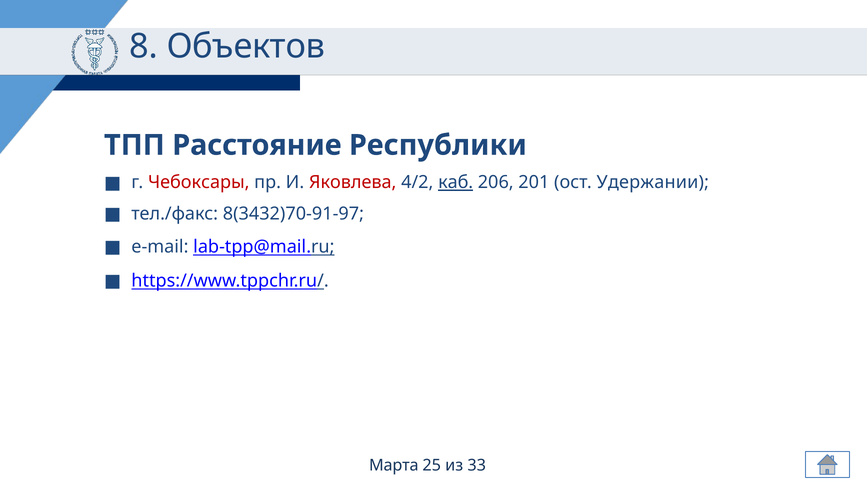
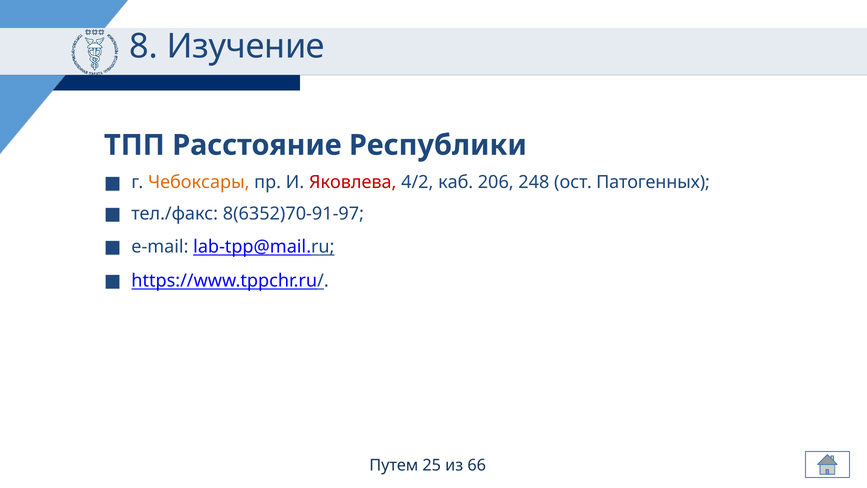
Объектов: Объектов -> Изучение
Чебоксары colour: red -> orange
каб underline: present -> none
201: 201 -> 248
Удержании: Удержании -> Патогенных
8(3432)70-91-97: 8(3432)70-91-97 -> 8(6352)70-91-97
Марта: Марта -> Путем
33: 33 -> 66
